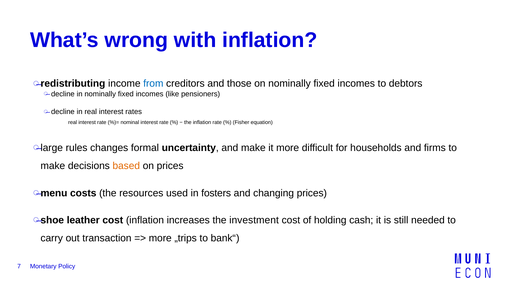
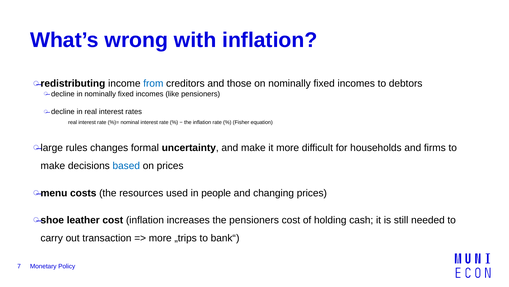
based colour: orange -> blue
fosters: fosters -> people
the investment: investment -> pensioners
